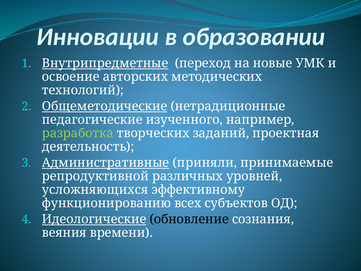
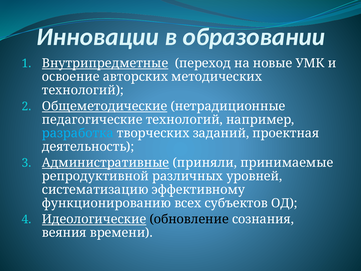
педагогические изученного: изученного -> технологий
разработка colour: light green -> light blue
усложняющихся: усложняющихся -> систематизацию
